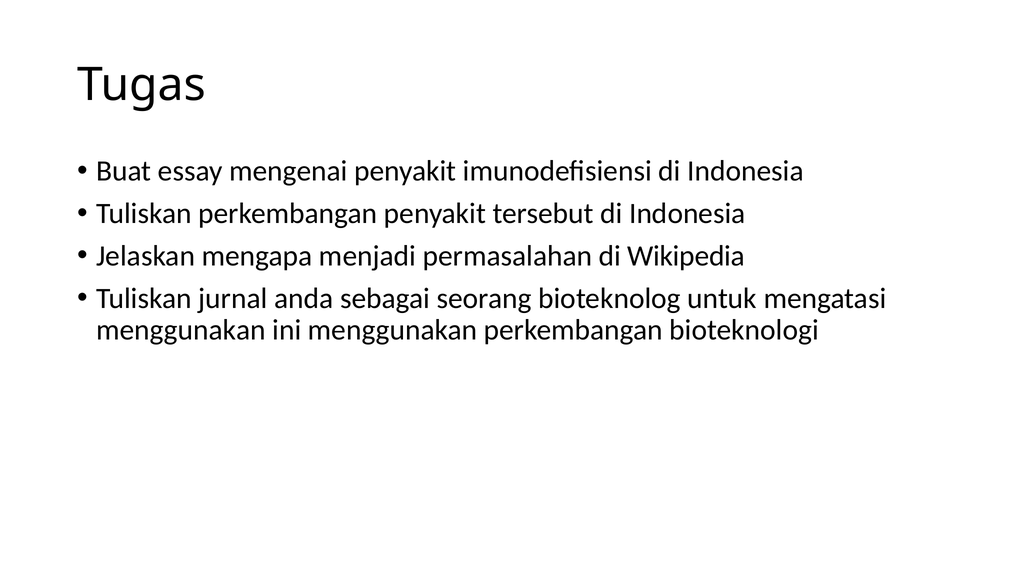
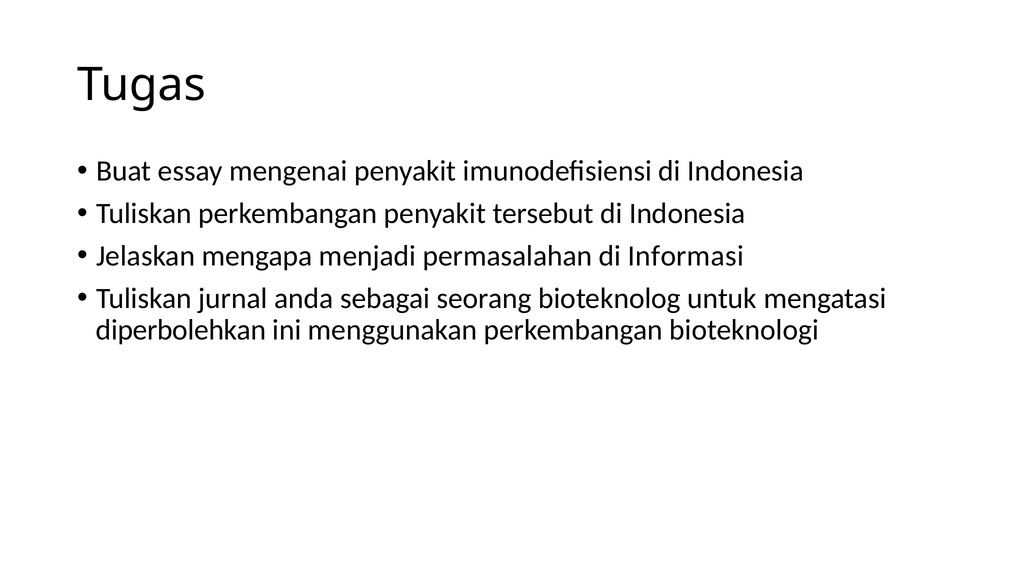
Wikipedia: Wikipedia -> Informasi
menggunakan at (181, 330): menggunakan -> diperbolehkan
